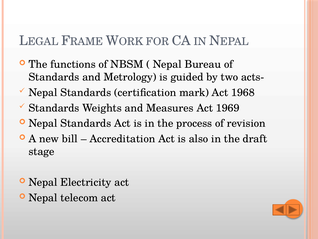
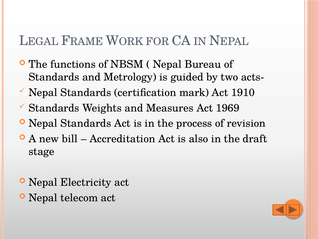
1968: 1968 -> 1910
